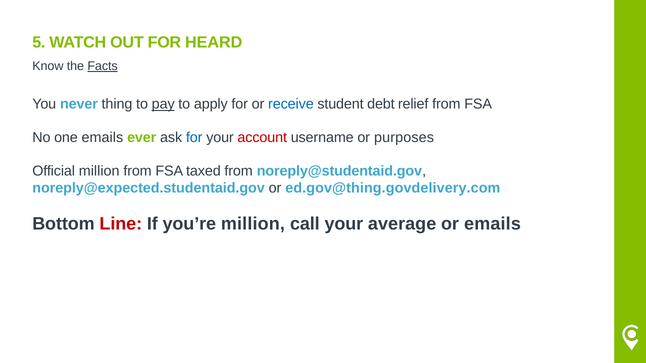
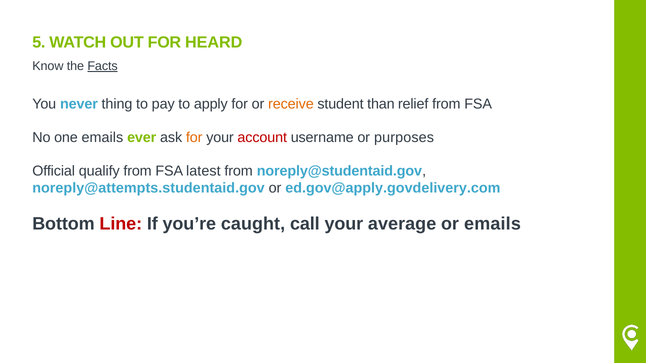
pay underline: present -> none
receive colour: blue -> orange
debt: debt -> than
for at (194, 138) colour: blue -> orange
Official million: million -> qualify
taxed: taxed -> latest
noreply@expected.studentaid.gov: noreply@expected.studentaid.gov -> noreply@attempts.studentaid.gov
ed.gov@thing.govdelivery.com: ed.gov@thing.govdelivery.com -> ed.gov@apply.govdelivery.com
you’re million: million -> caught
